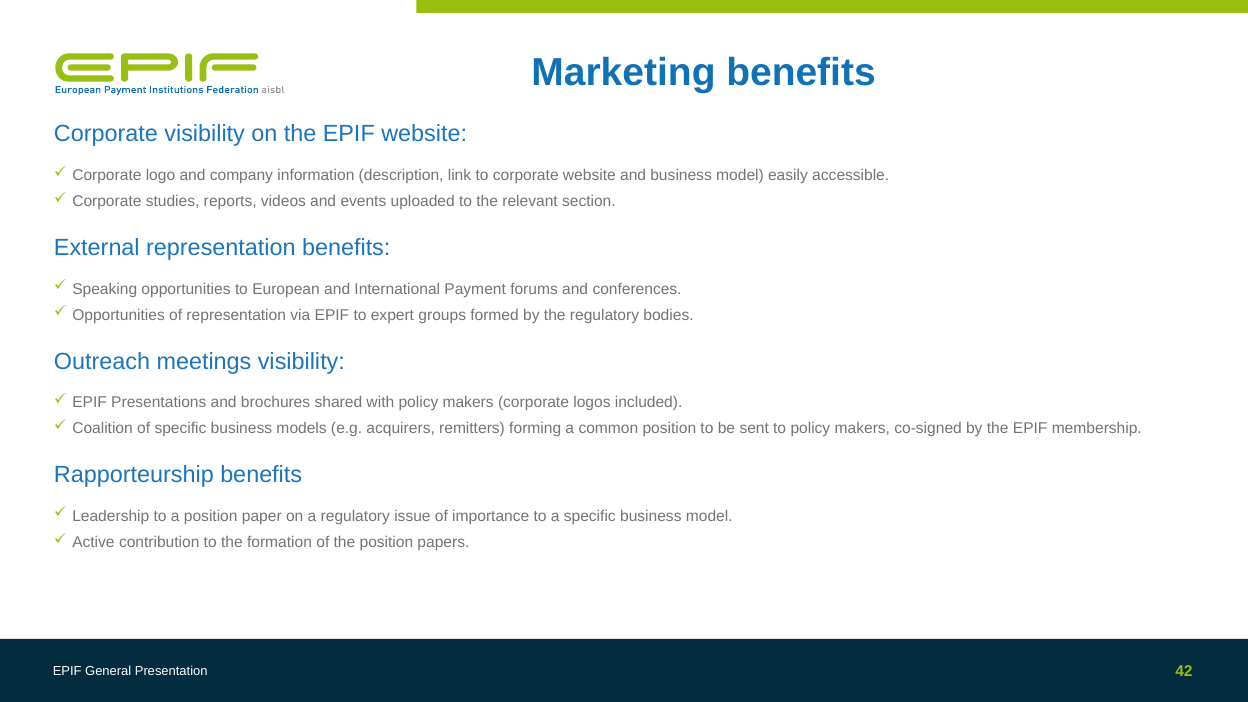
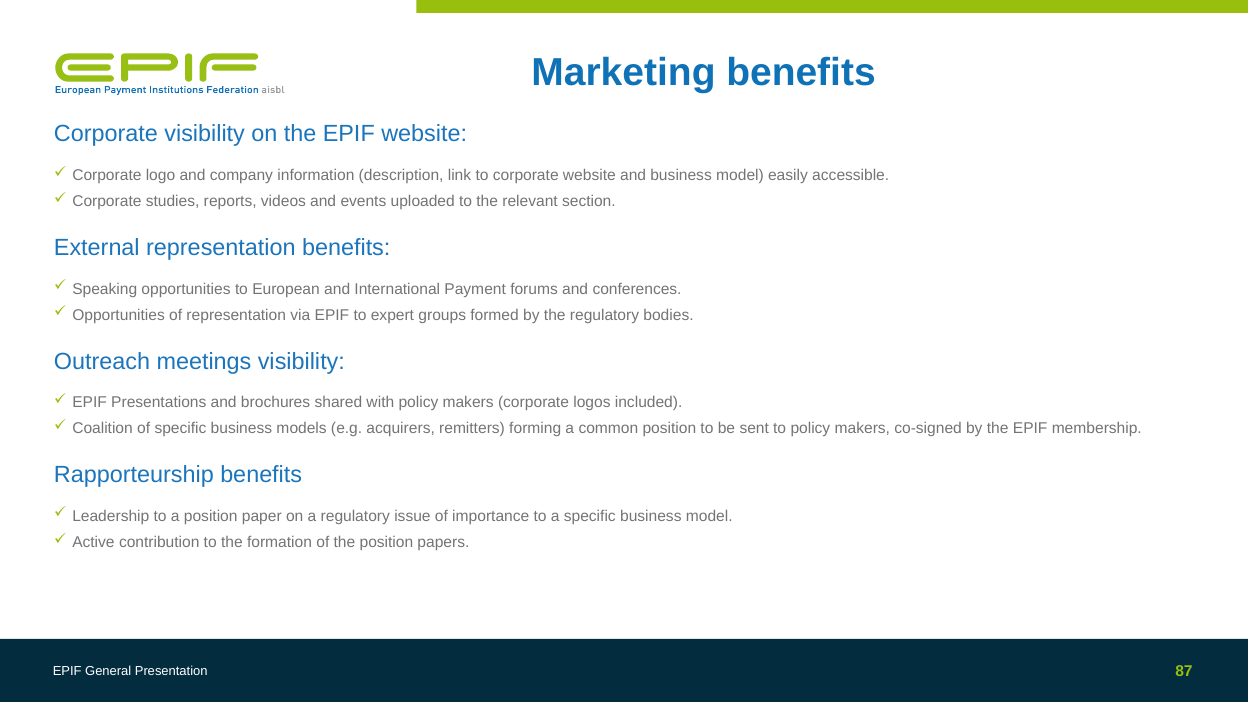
42: 42 -> 87
